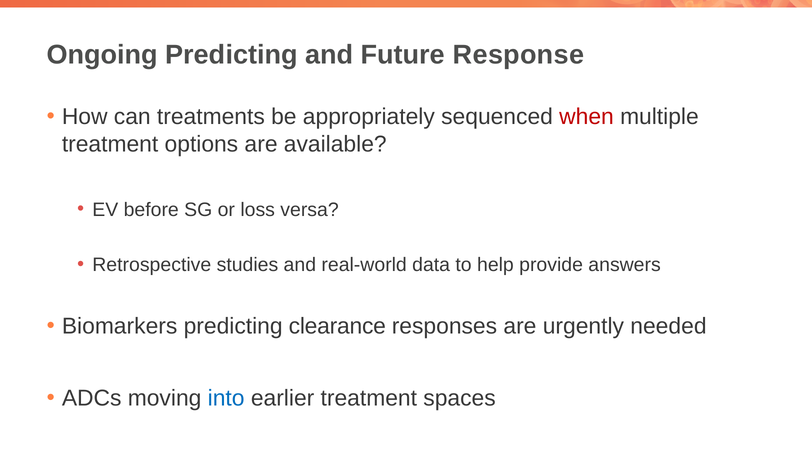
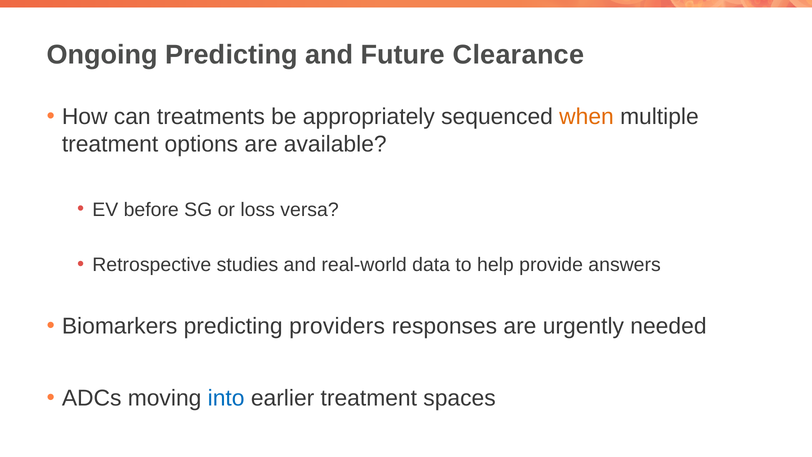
Response: Response -> Clearance
when colour: red -> orange
clearance: clearance -> providers
